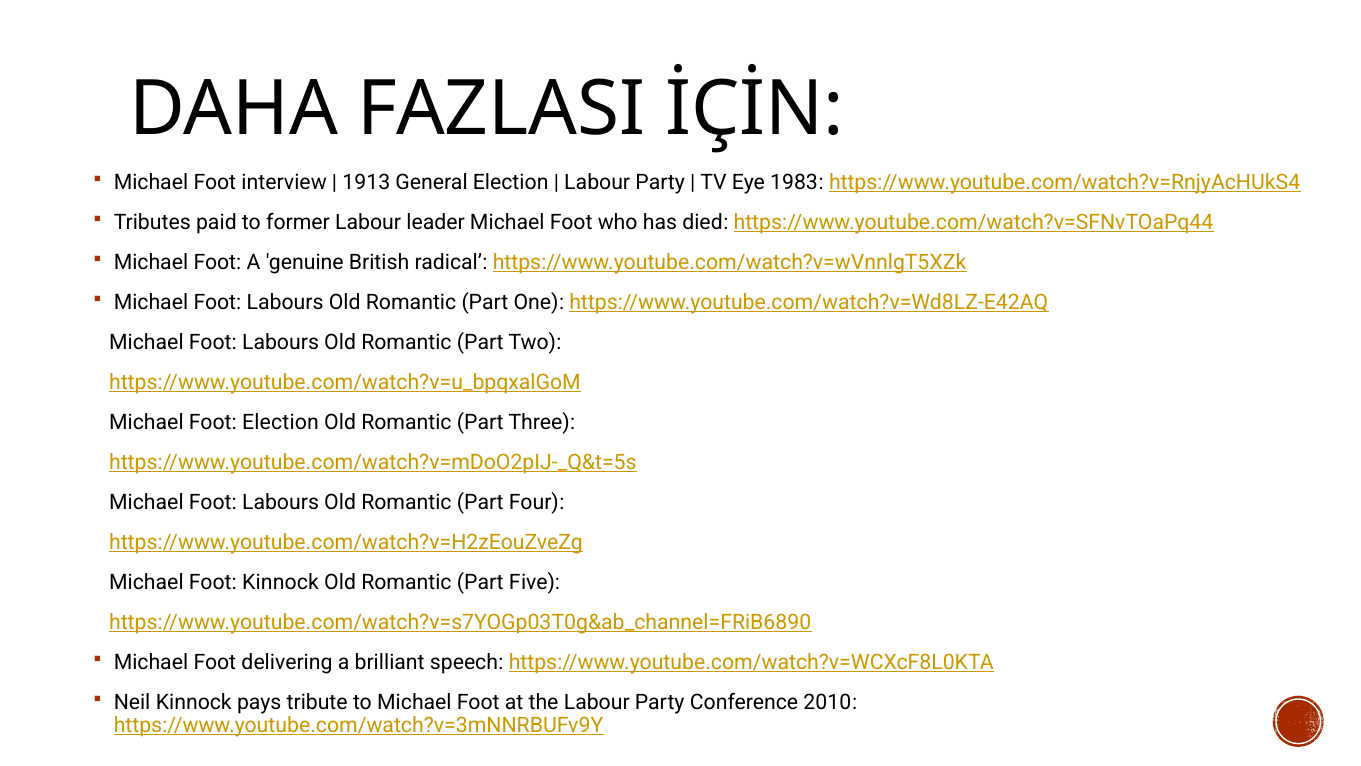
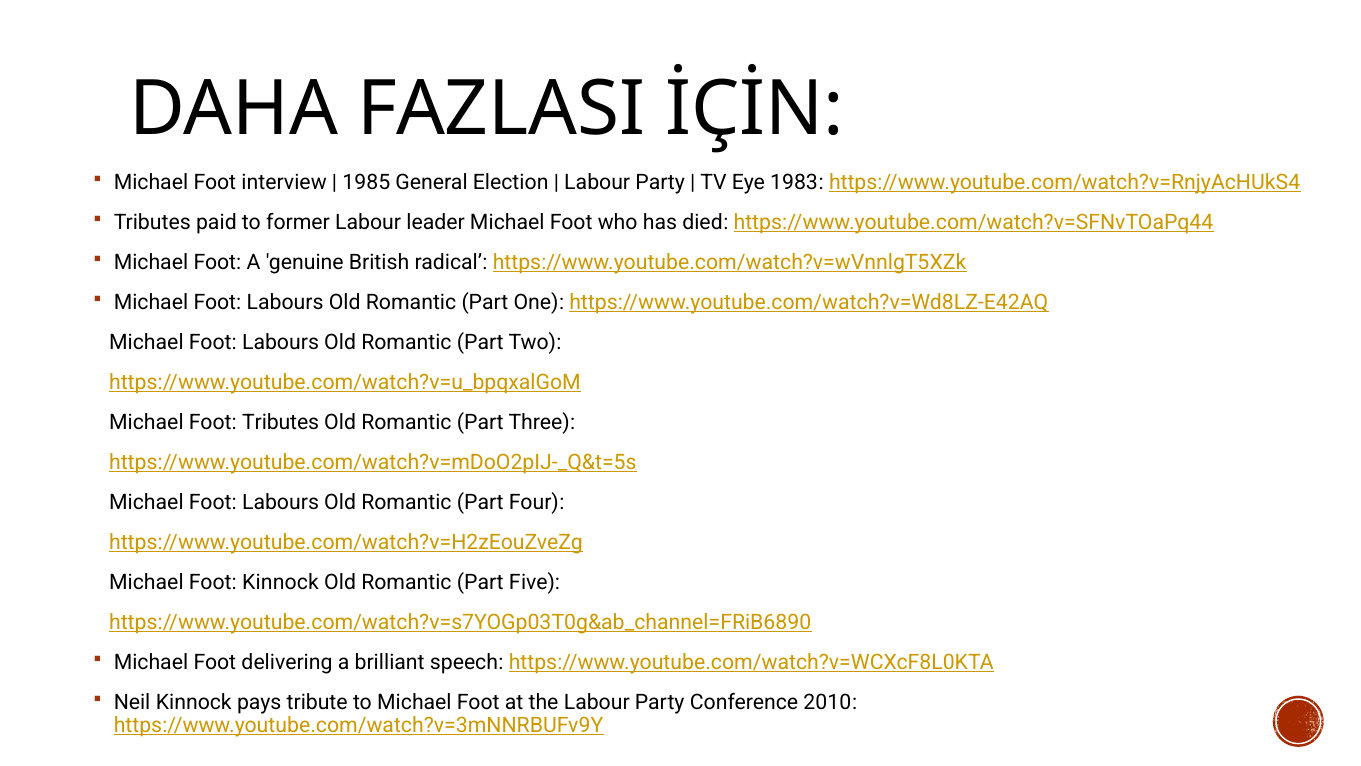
1913: 1913 -> 1985
Foot Election: Election -> Tributes
